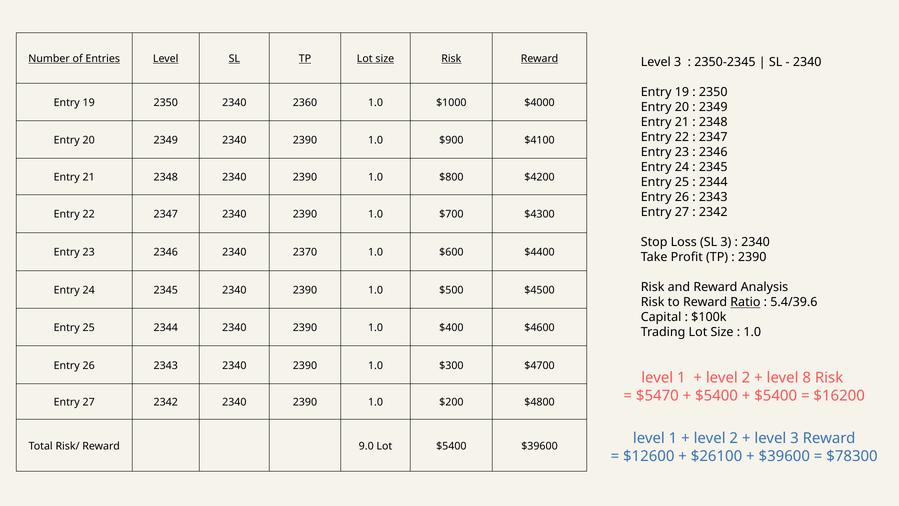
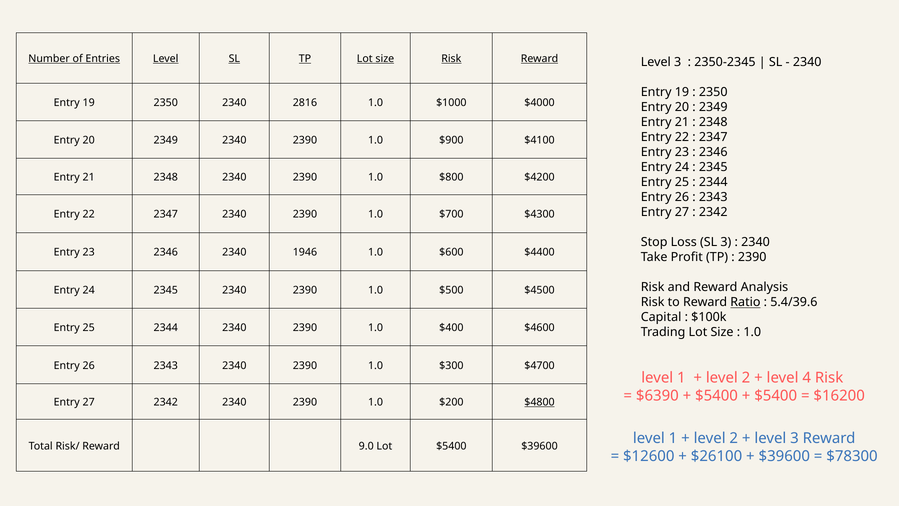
2360: 2360 -> 2816
2370: 2370 -> 1946
8: 8 -> 4
$5470: $5470 -> $6390
$4800 underline: none -> present
